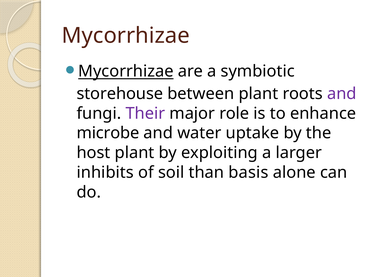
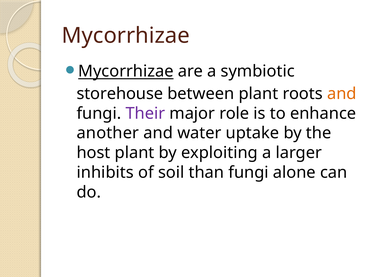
and at (342, 94) colour: purple -> orange
microbe: microbe -> another
than basis: basis -> fungi
